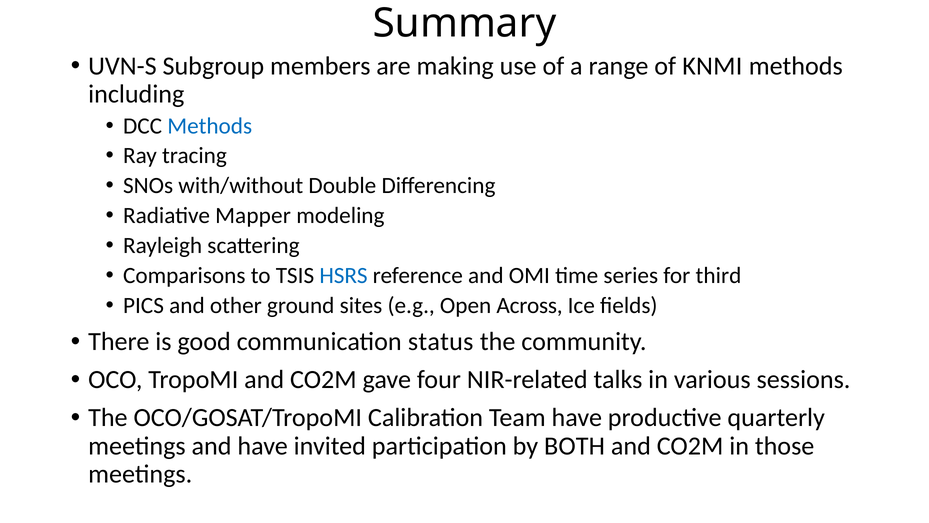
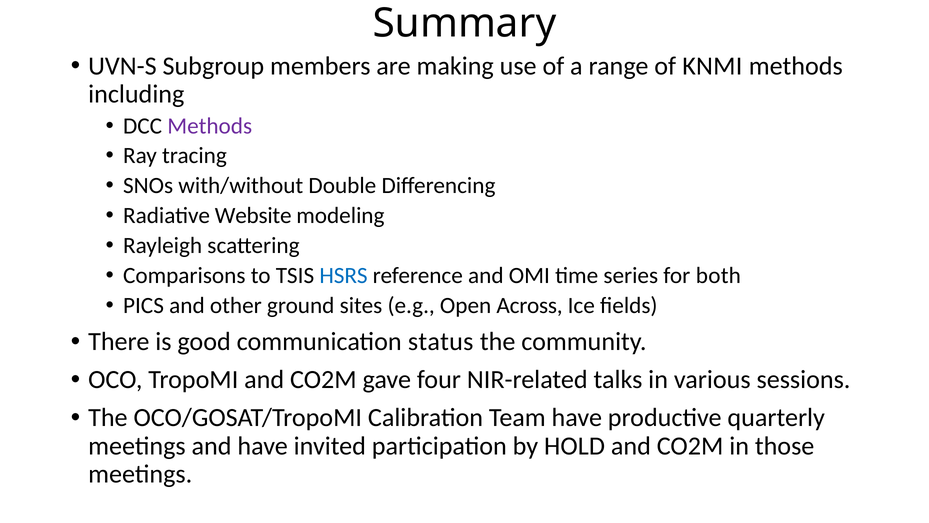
Methods at (210, 126) colour: blue -> purple
Mapper: Mapper -> Website
third: third -> both
BOTH: BOTH -> HOLD
